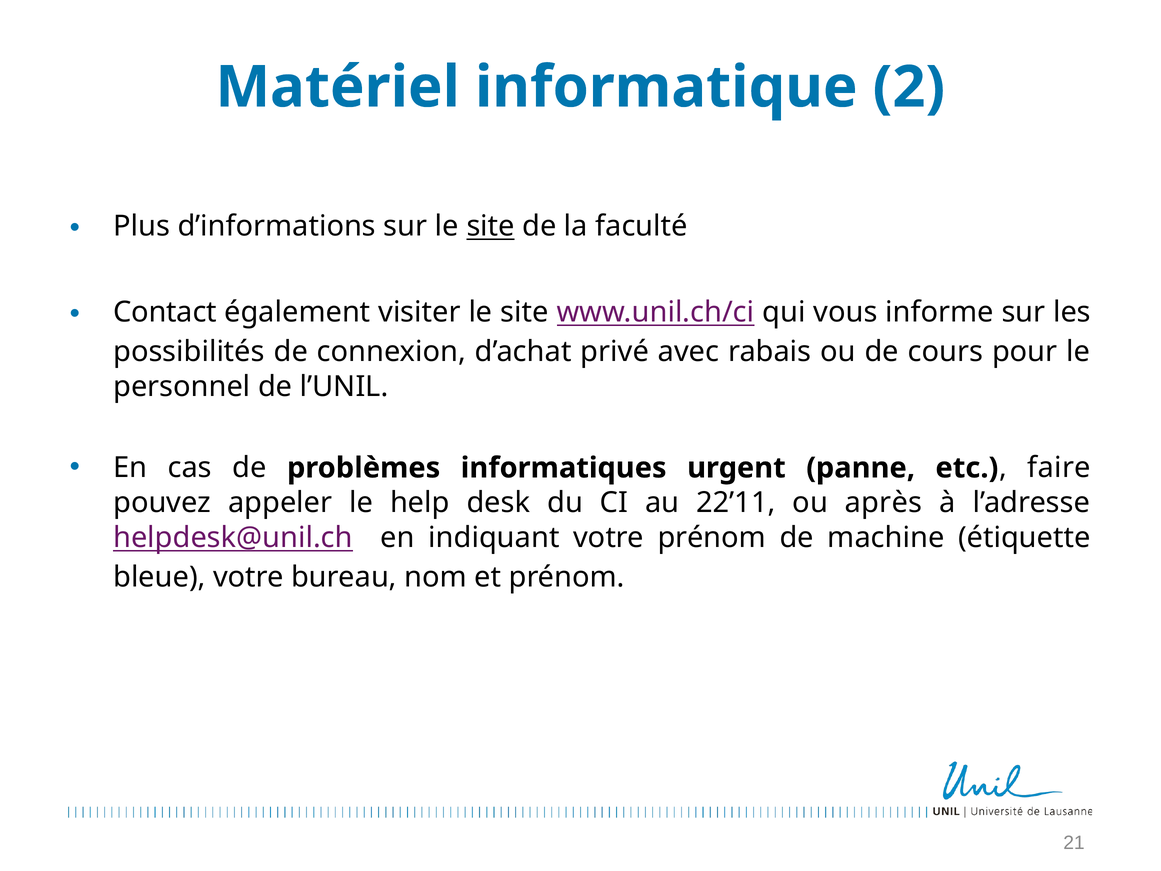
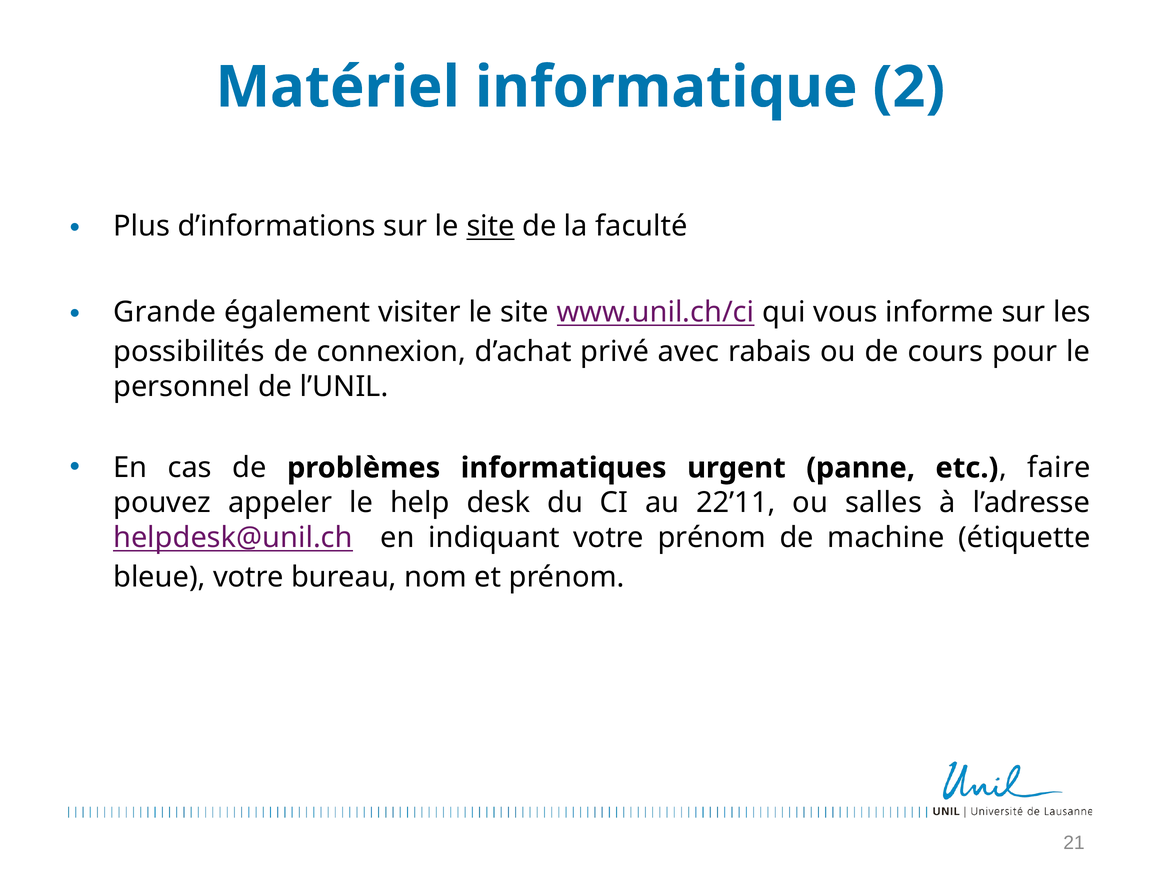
Contact: Contact -> Grande
après: après -> salles
